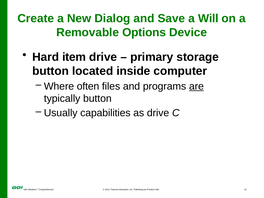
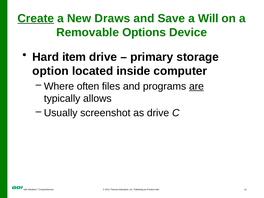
Create underline: none -> present
Dialog: Dialog -> Draws
button at (51, 71): button -> option
typically button: button -> allows
capabilities: capabilities -> screenshot
